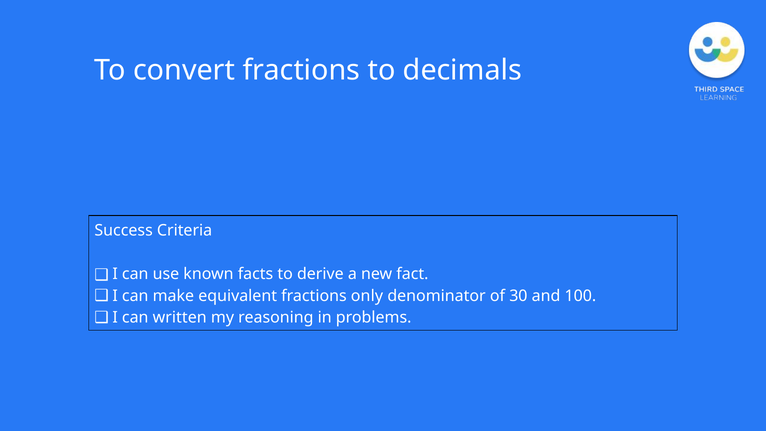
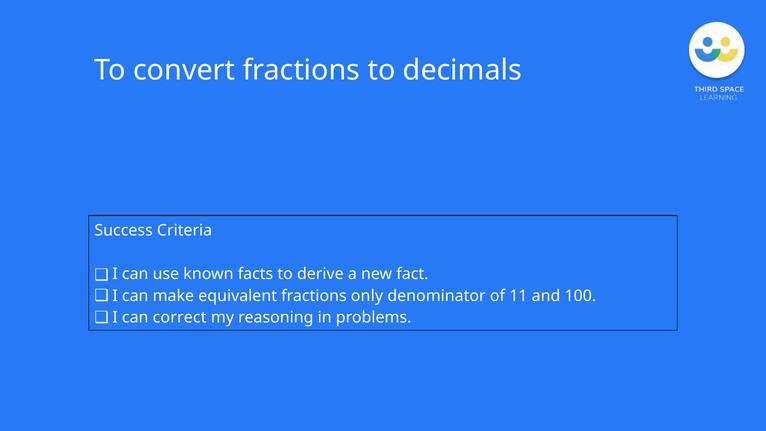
30: 30 -> 11
written: written -> correct
